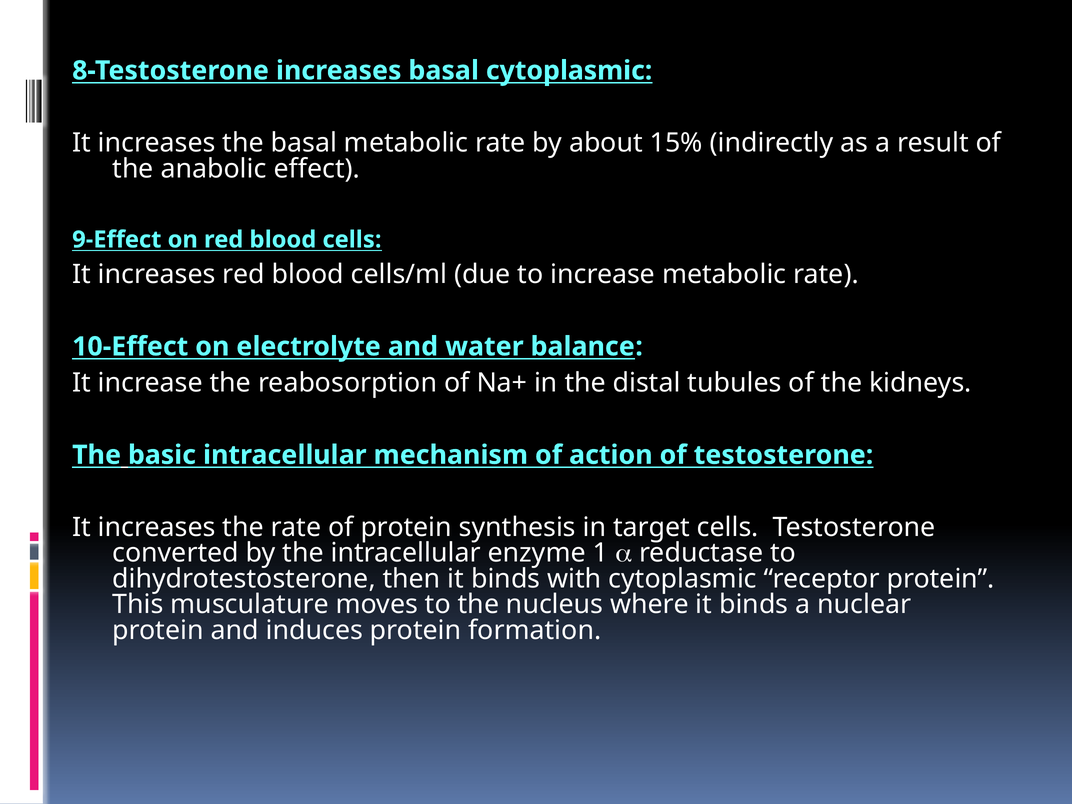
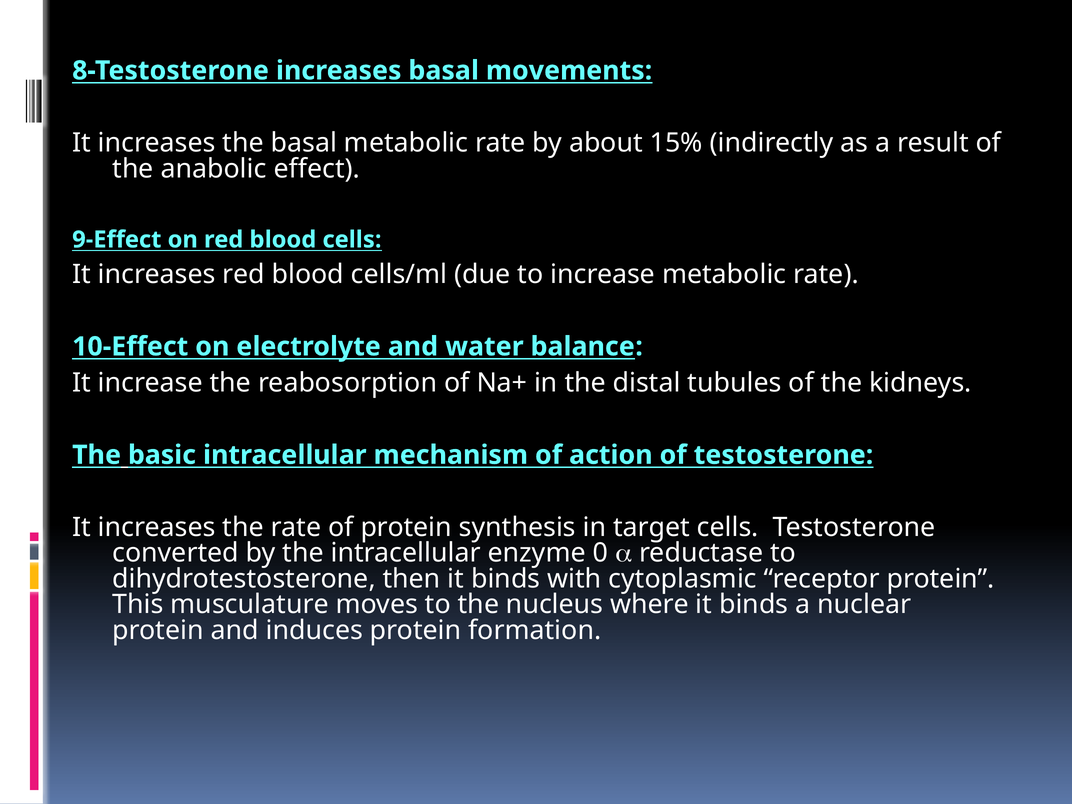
basal cytoplasmic: cytoplasmic -> movements
1: 1 -> 0
